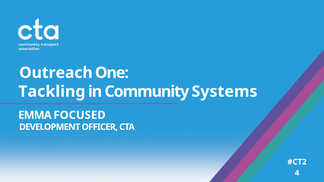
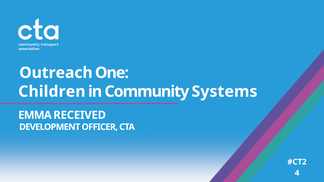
Tackling: Tackling -> Children
FOCUSED: FOCUSED -> RECEIVED
